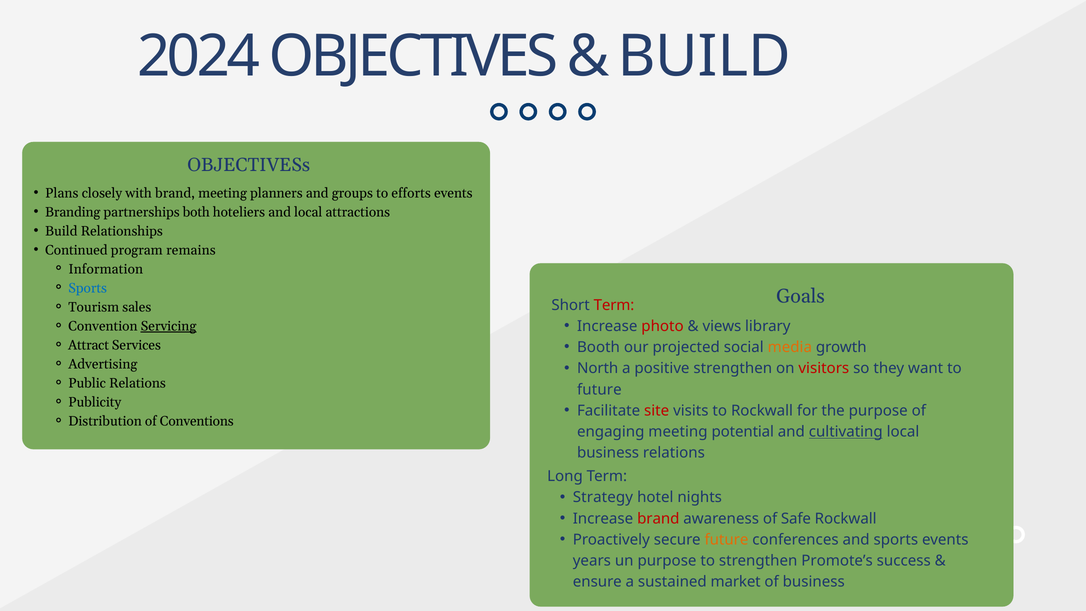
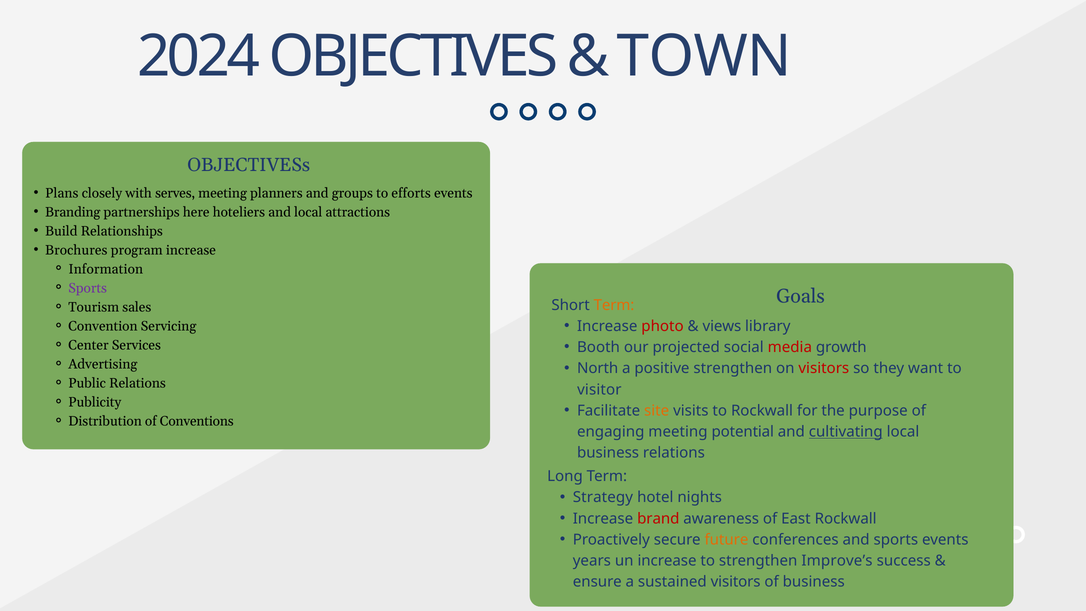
BUILD at (704, 56): BUILD -> TOWN
with brand: brand -> serves
both: both -> here
Continued: Continued -> Brochures
program remains: remains -> increase
Sports at (88, 288) colour: blue -> purple
Term at (614, 305) colour: red -> orange
Servicing underline: present -> none
Attract: Attract -> Center
media colour: orange -> red
future at (599, 389): future -> visitor
site colour: red -> orange
Safe: Safe -> East
un purpose: purpose -> increase
Promote’s: Promote’s -> Improve’s
sustained market: market -> visitors
